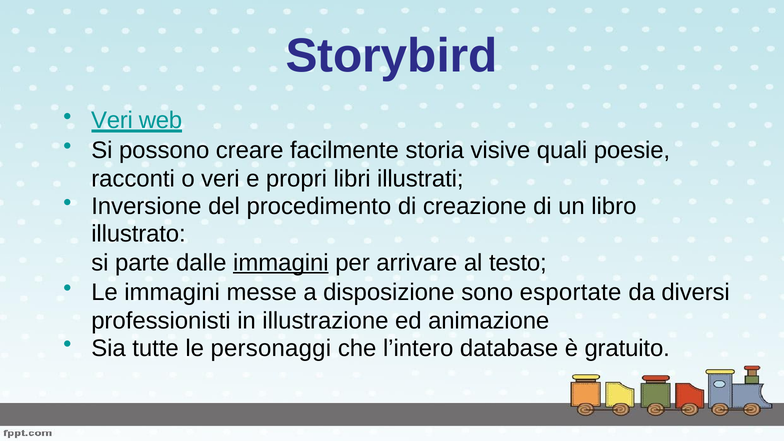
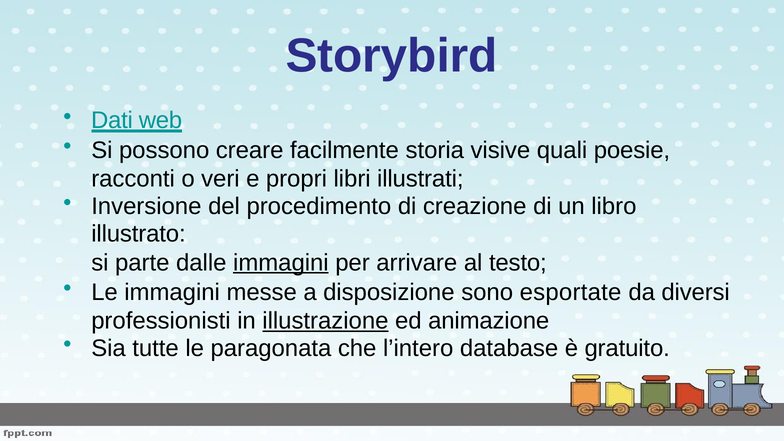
Veri at (112, 121): Veri -> Dati
illustrazione underline: none -> present
personaggi: personaggi -> paragonata
